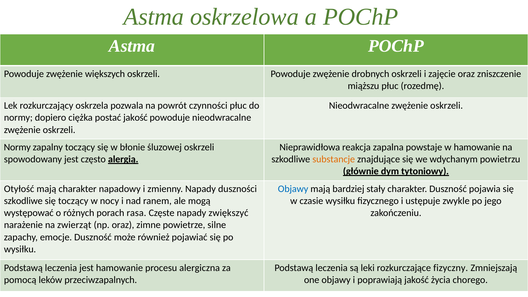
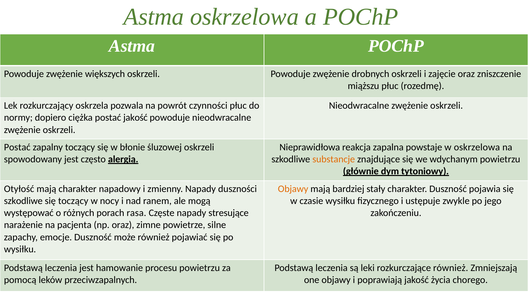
Normy at (17, 147): Normy -> Postać
w hamowanie: hamowanie -> oskrzelowa
Objawy at (293, 189) colour: blue -> orange
zwiększyć: zwiększyć -> stresujące
zwierząt: zwierząt -> pacjenta
procesu alergiczna: alergiczna -> powietrzu
rozkurczające fizyczny: fizyczny -> również
